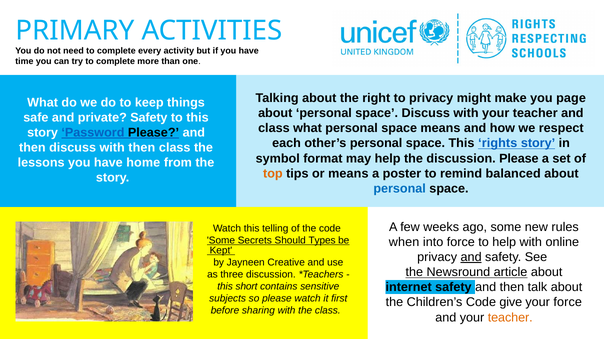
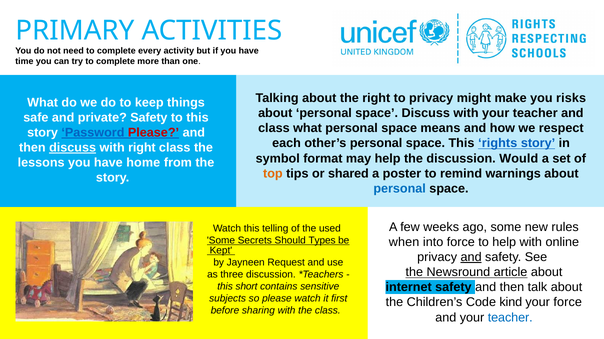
page: page -> risks
Please at (153, 133) colour: black -> red
discuss at (73, 148) underline: none -> present
with then: then -> right
discussion Please: Please -> Would
or means: means -> shared
balanced: balanced -> warnings
the code: code -> used
Creative: Creative -> Request
give: give -> kind
teacher at (510, 318) colour: orange -> blue
